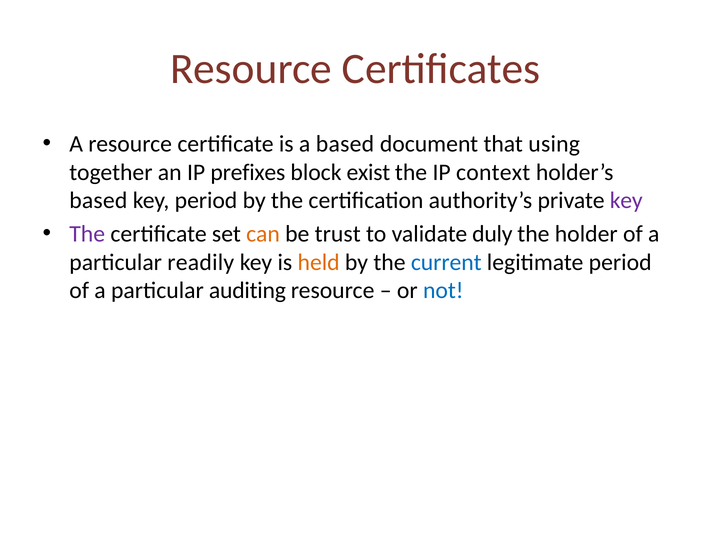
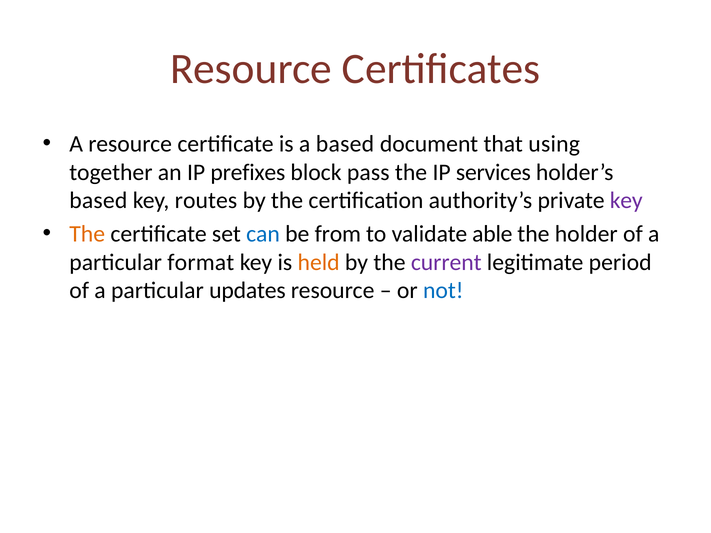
exist: exist -> pass
context: context -> services
key period: period -> routes
The at (87, 234) colour: purple -> orange
can colour: orange -> blue
trust: trust -> from
duly: duly -> able
readily: readily -> format
current colour: blue -> purple
auditing: auditing -> updates
